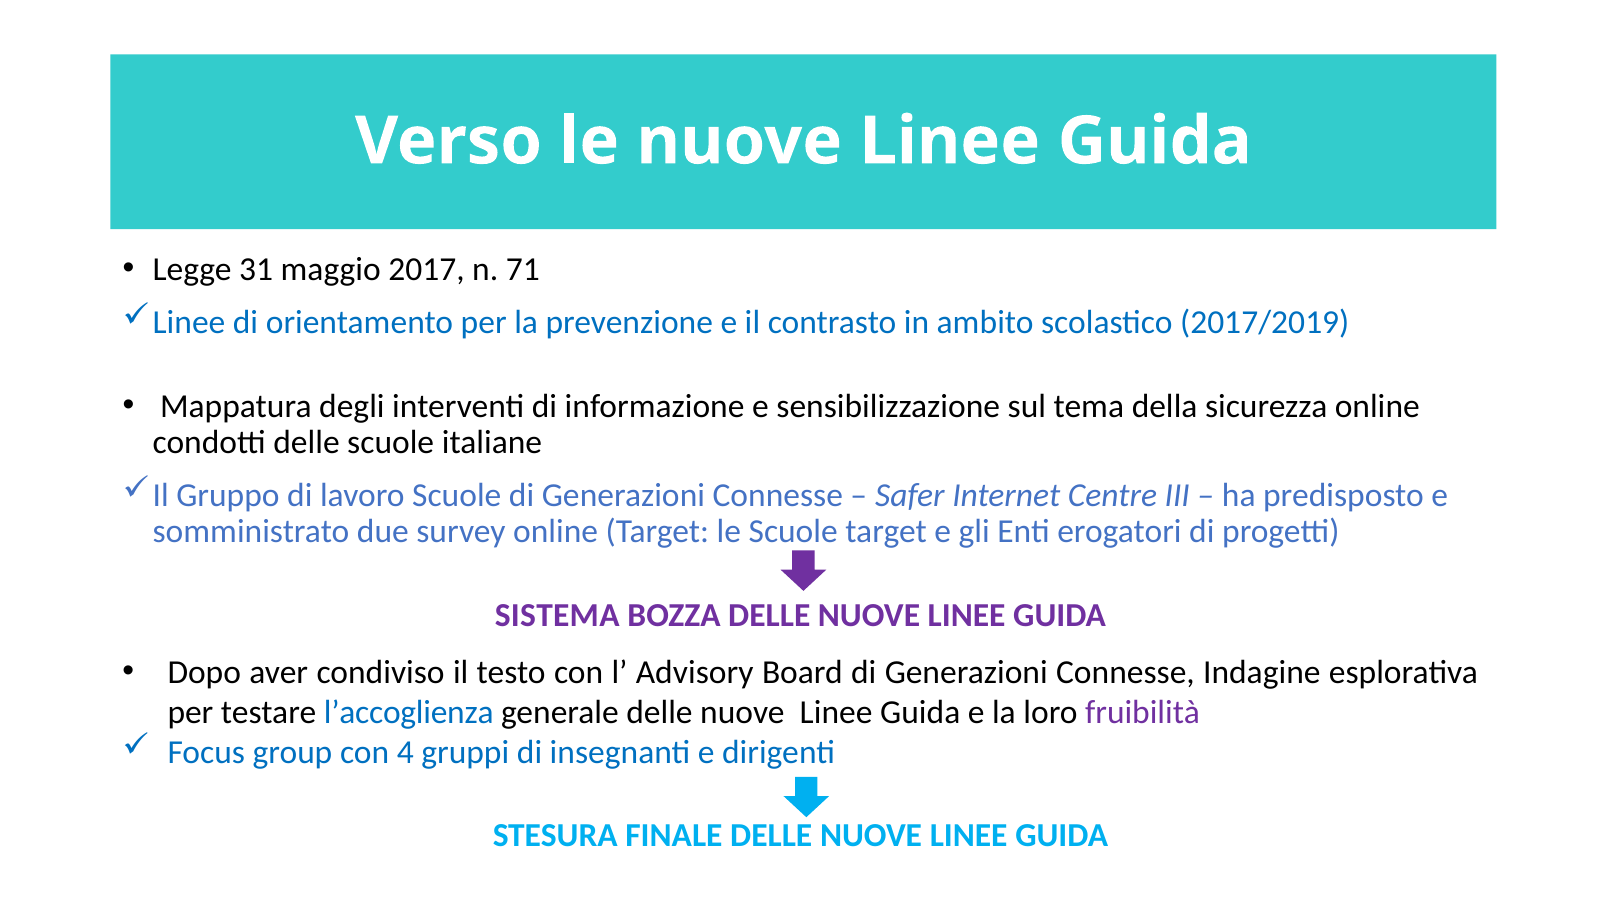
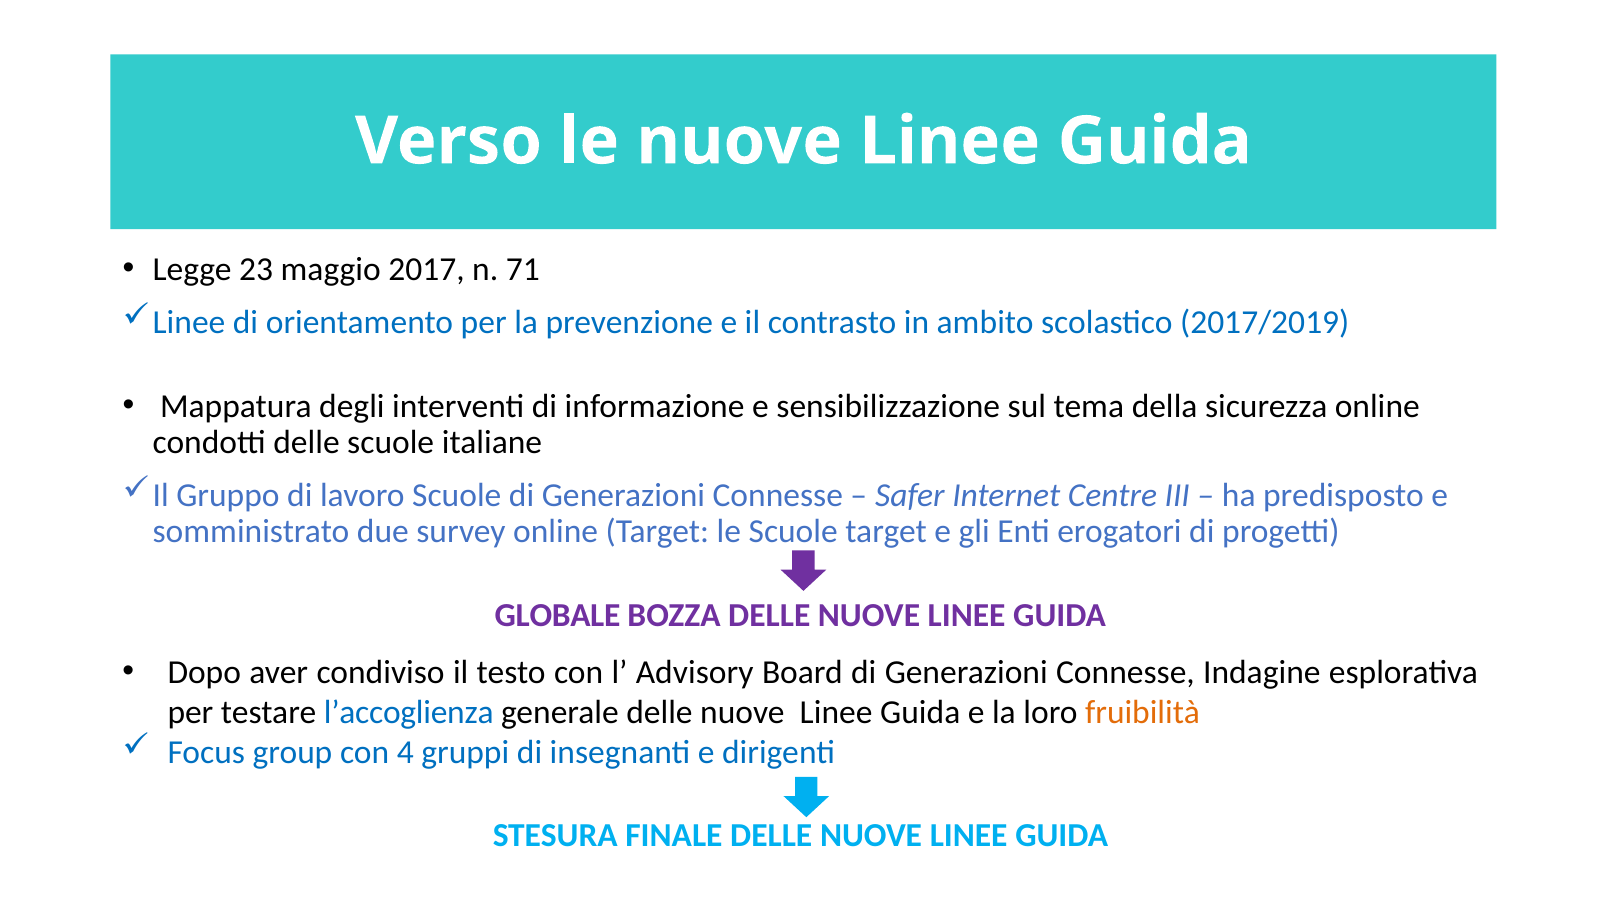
31: 31 -> 23
SISTEMA: SISTEMA -> GLOBALE
fruibilità colour: purple -> orange
